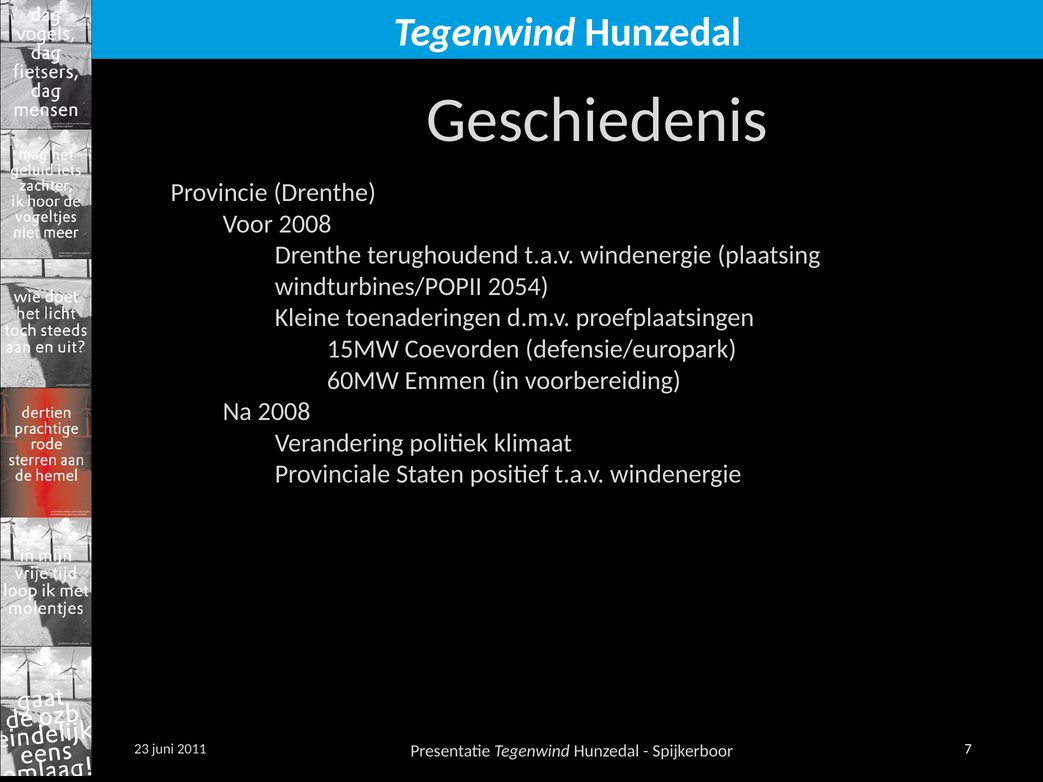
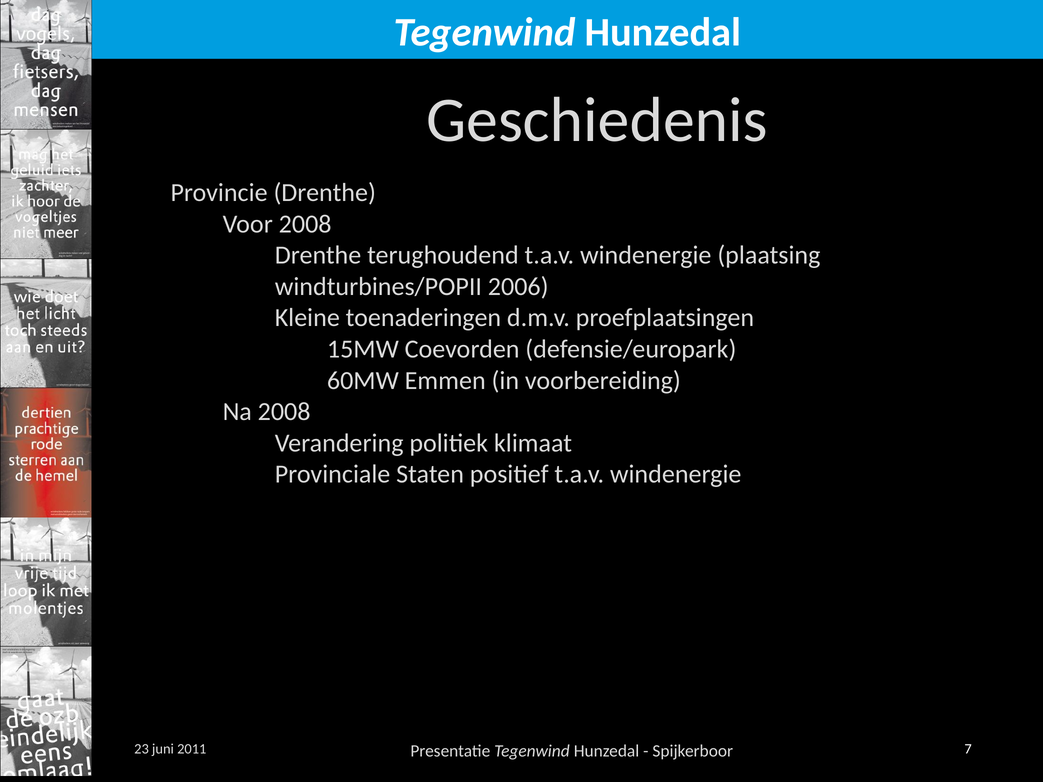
2054: 2054 -> 2006
